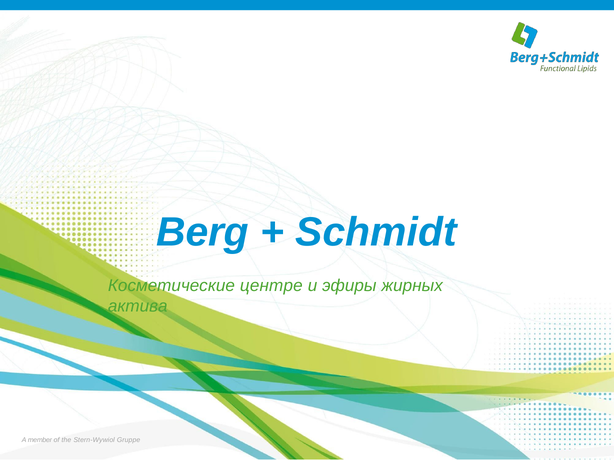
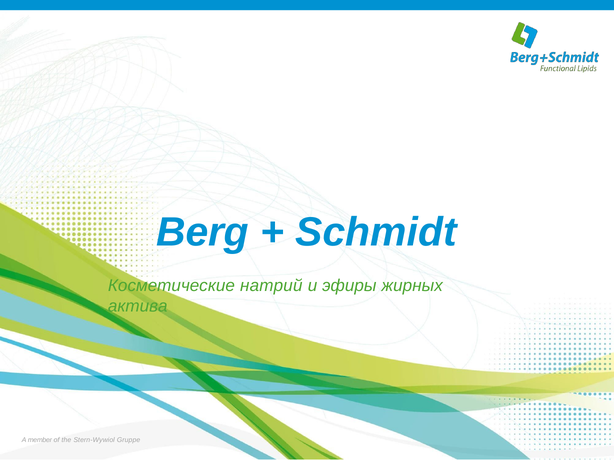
центре: центре -> натрий
